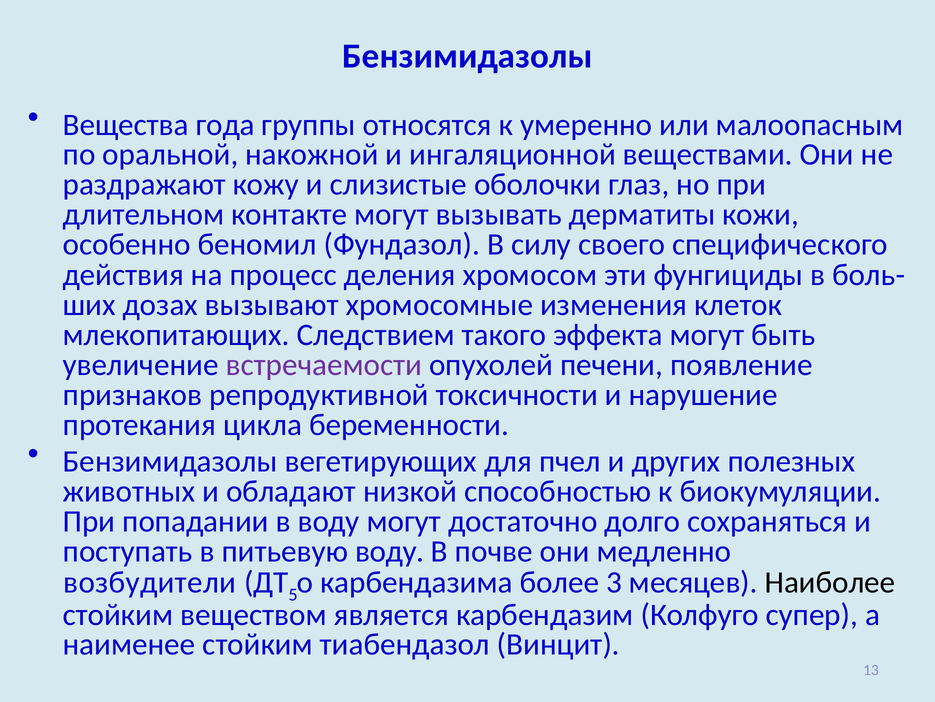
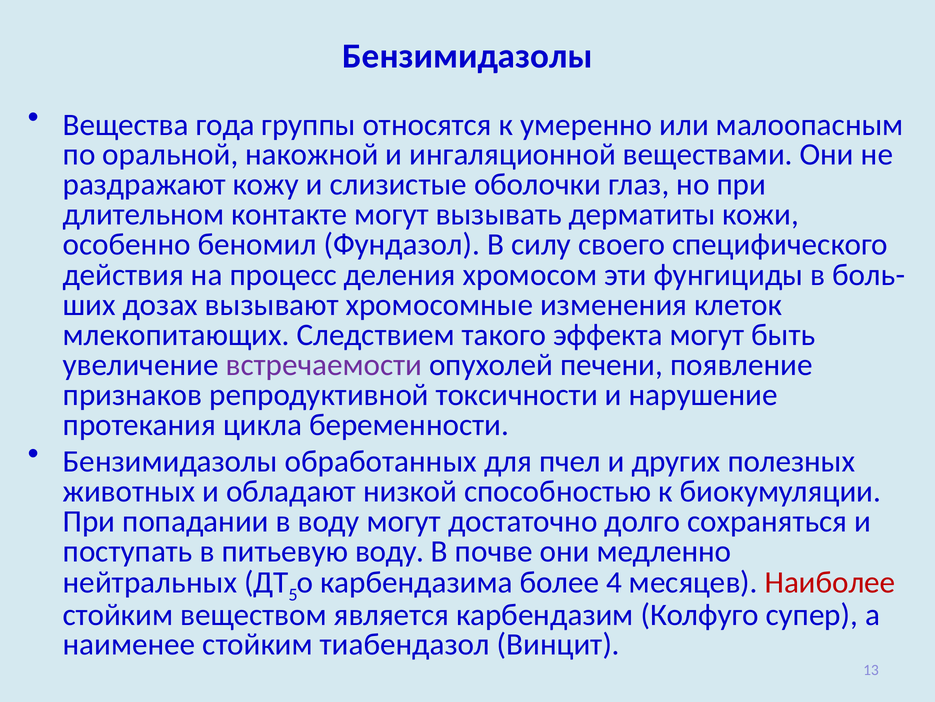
вегетирующих: вегетирующих -> обработанных
возбудители: возбудители -> нейтральных
3: 3 -> 4
Наиболее colour: black -> red
